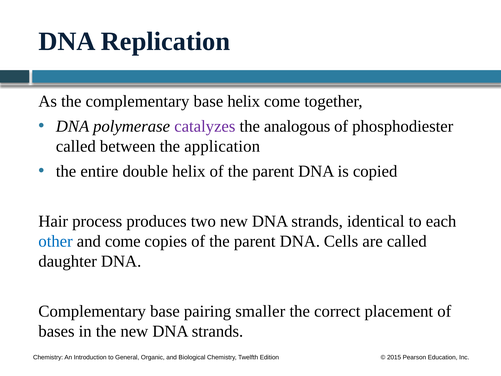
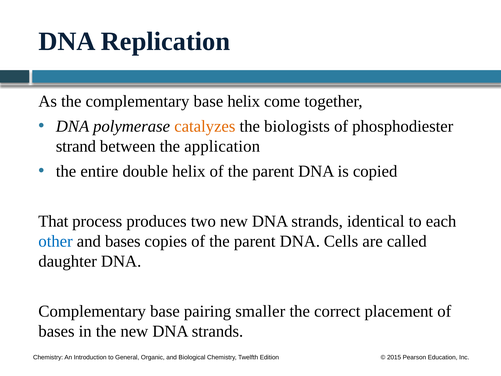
catalyzes colour: purple -> orange
analogous: analogous -> biologists
called at (76, 146): called -> strand
Hair: Hair -> That
and come: come -> bases
